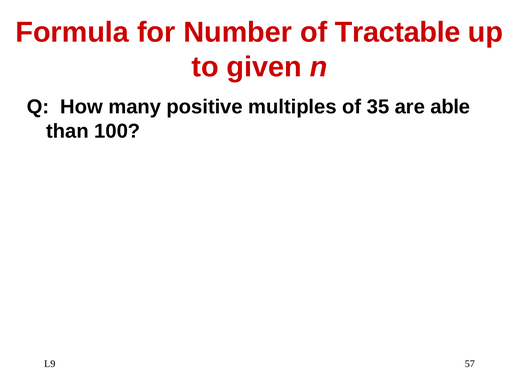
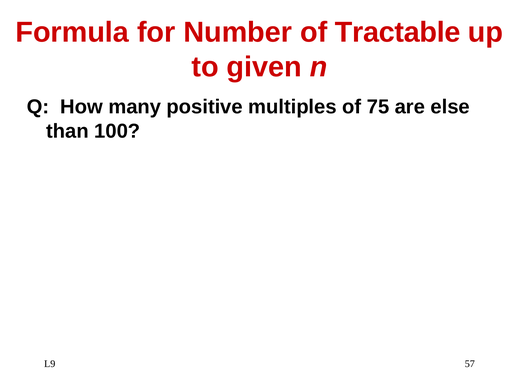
35: 35 -> 75
able: able -> else
